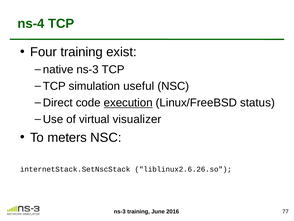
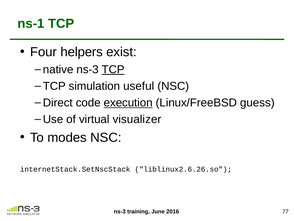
ns-4: ns-4 -> ns-1
Four training: training -> helpers
TCP at (113, 69) underline: none -> present
status: status -> guess
meters: meters -> modes
